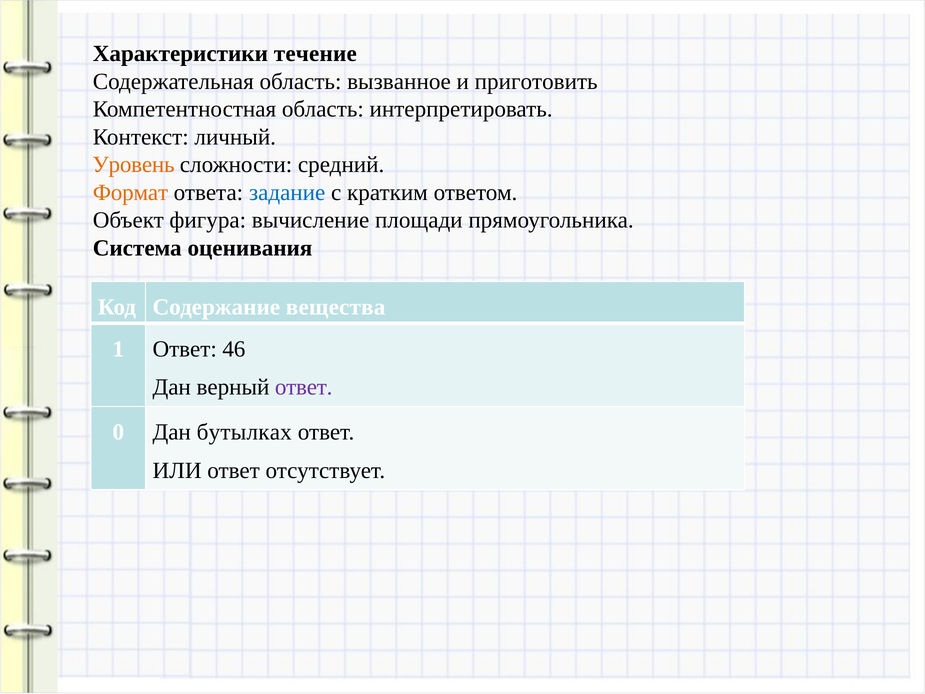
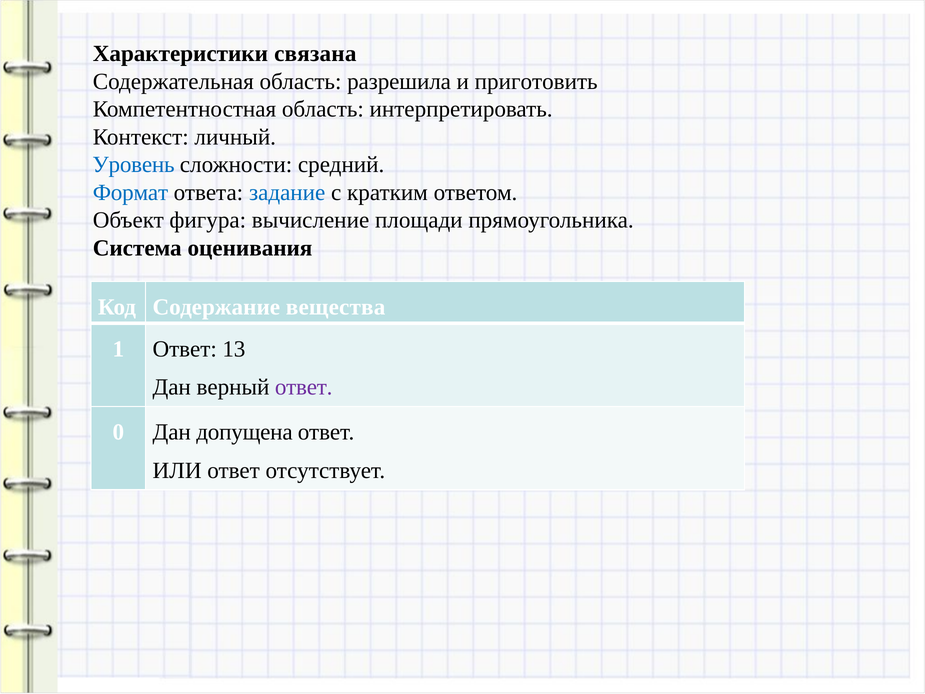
течение: течение -> связана
вызванное: вызванное -> разрешила
Уровень colour: orange -> blue
Формат colour: orange -> blue
46: 46 -> 13
бутылках: бутылках -> допущена
